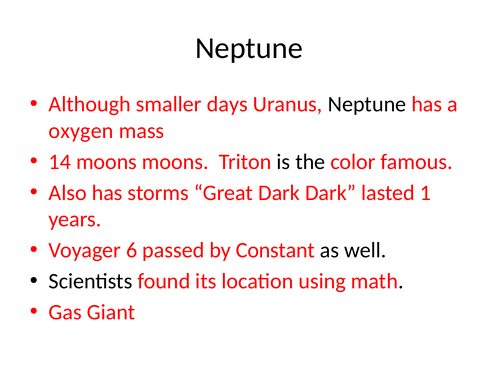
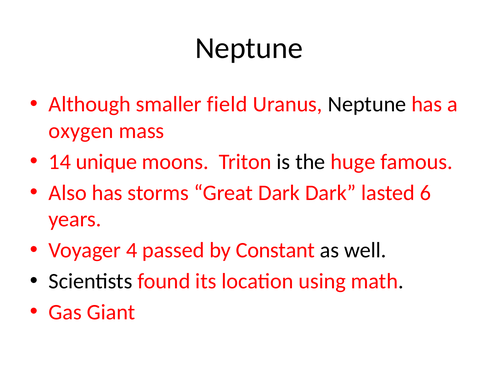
days: days -> field
14 moons: moons -> unique
color: color -> huge
1: 1 -> 6
6: 6 -> 4
